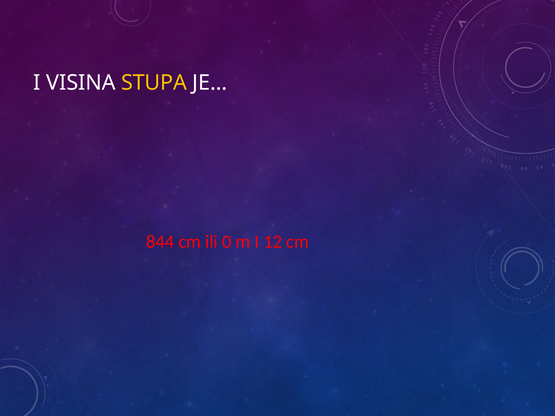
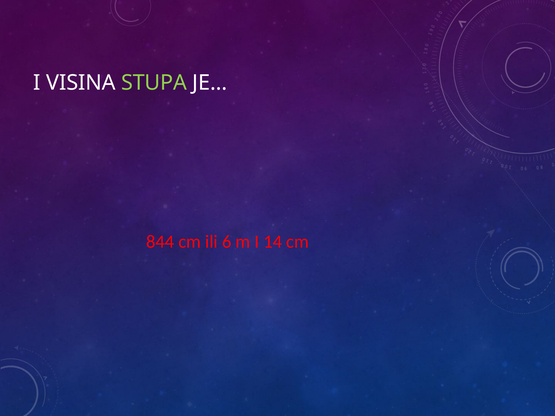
STUPA colour: yellow -> light green
0: 0 -> 6
12: 12 -> 14
